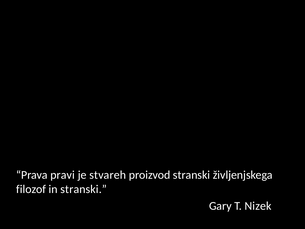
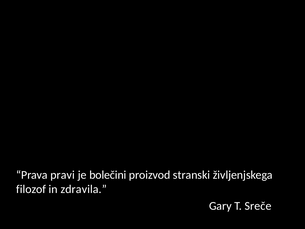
stvareh: stvareh -> bolečini
in stranski: stranski -> zdravila
Nizek: Nizek -> Sreče
